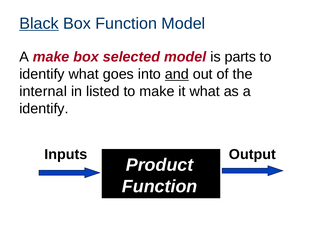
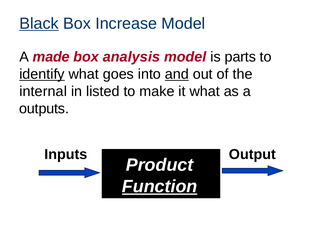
Box Function: Function -> Increase
A make: make -> made
selected: selected -> analysis
identify at (42, 74) underline: none -> present
identify at (44, 108): identify -> outputs
Function at (160, 186) underline: none -> present
